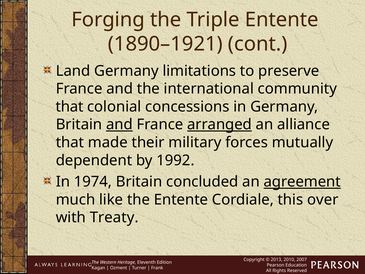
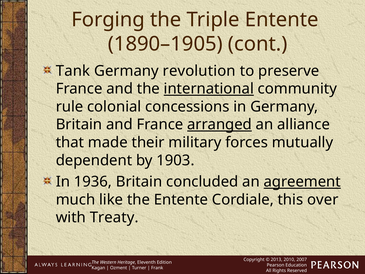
1890–1921: 1890–1921 -> 1890–1905
Land: Land -> Tank
limitations: limitations -> revolution
international underline: none -> present
that at (70, 107): that -> rule
and at (119, 124) underline: present -> none
1992: 1992 -> 1903
1974: 1974 -> 1936
